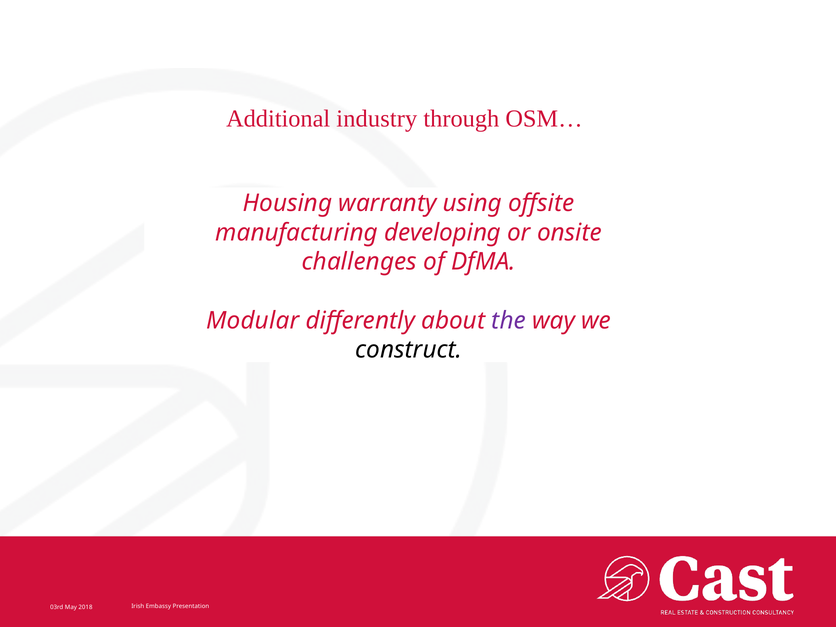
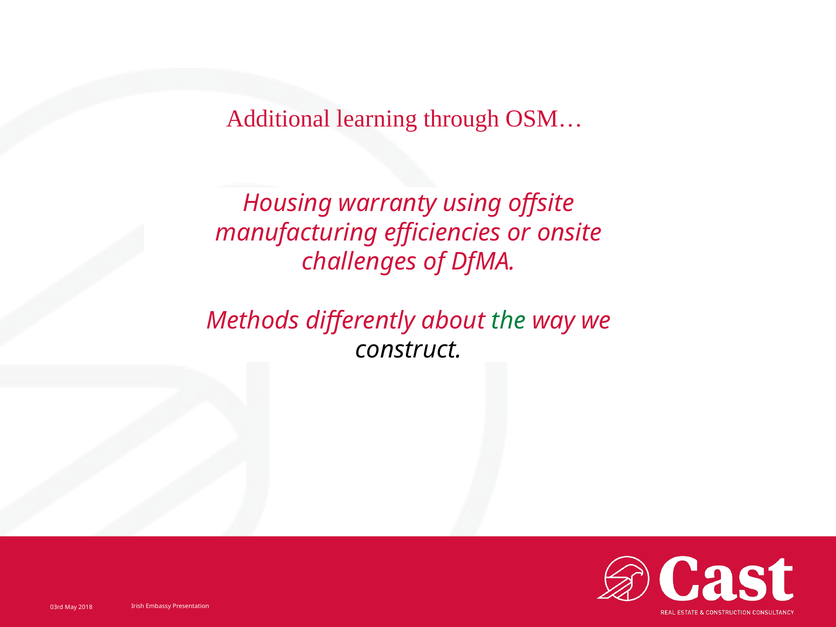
industry: industry -> learning
developing: developing -> efficiencies
Modular: Modular -> Methods
the colour: purple -> green
